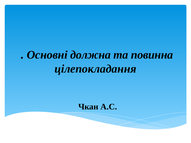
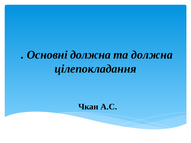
та повинна: повинна -> должна
